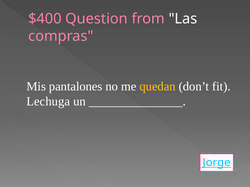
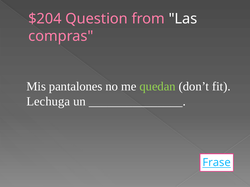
$400: $400 -> $204
quedan colour: yellow -> light green
Jorge: Jorge -> Frase
